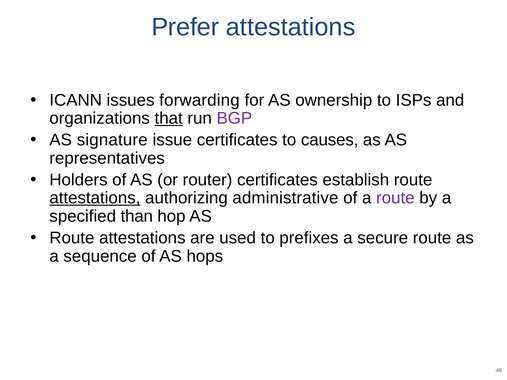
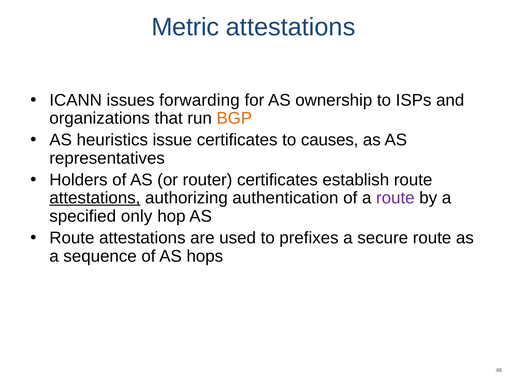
Prefer: Prefer -> Metric
that underline: present -> none
BGP colour: purple -> orange
signature: signature -> heuristics
administrative: administrative -> authentication
than: than -> only
